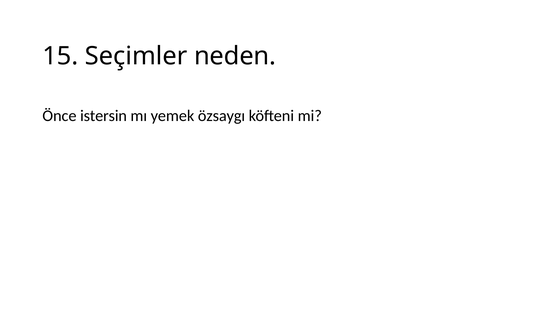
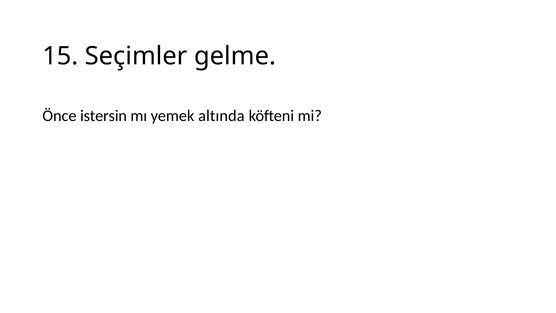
neden: neden -> gelme
özsaygı: özsaygı -> altında
